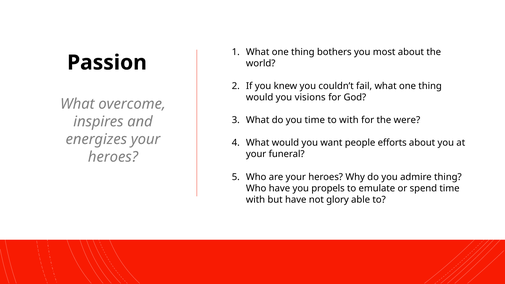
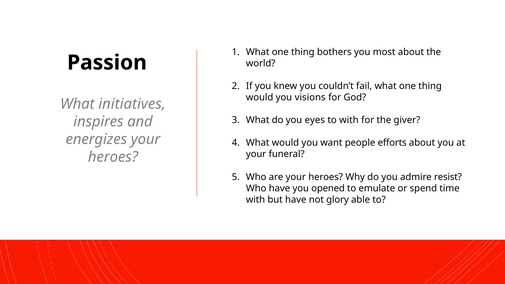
overcome: overcome -> initiatives
you time: time -> eyes
were: were -> giver
admire thing: thing -> resist
propels: propels -> opened
